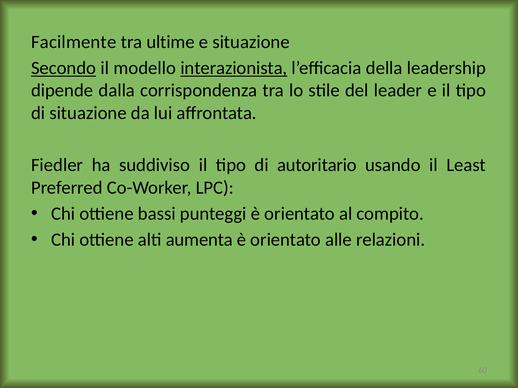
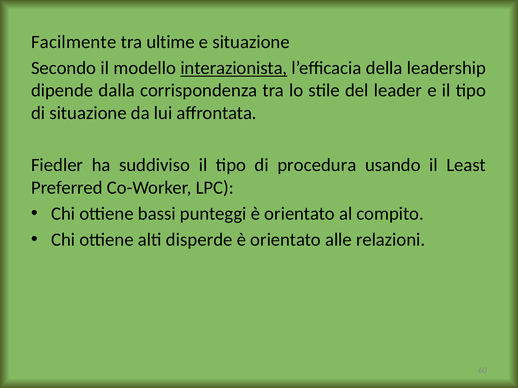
Secondo underline: present -> none
autoritario: autoritario -> procedura
aumenta: aumenta -> disperde
